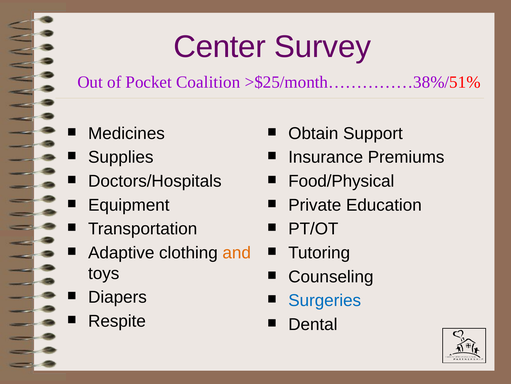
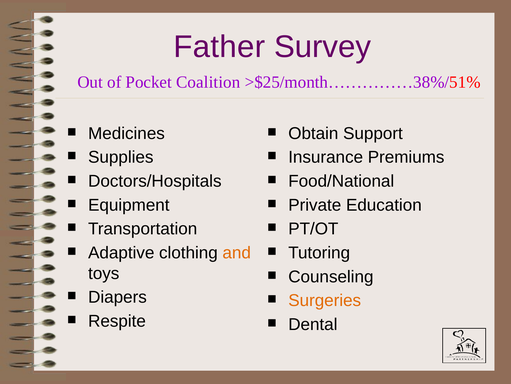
Center: Center -> Father
Food/Physical: Food/Physical -> Food/National
Surgeries colour: blue -> orange
